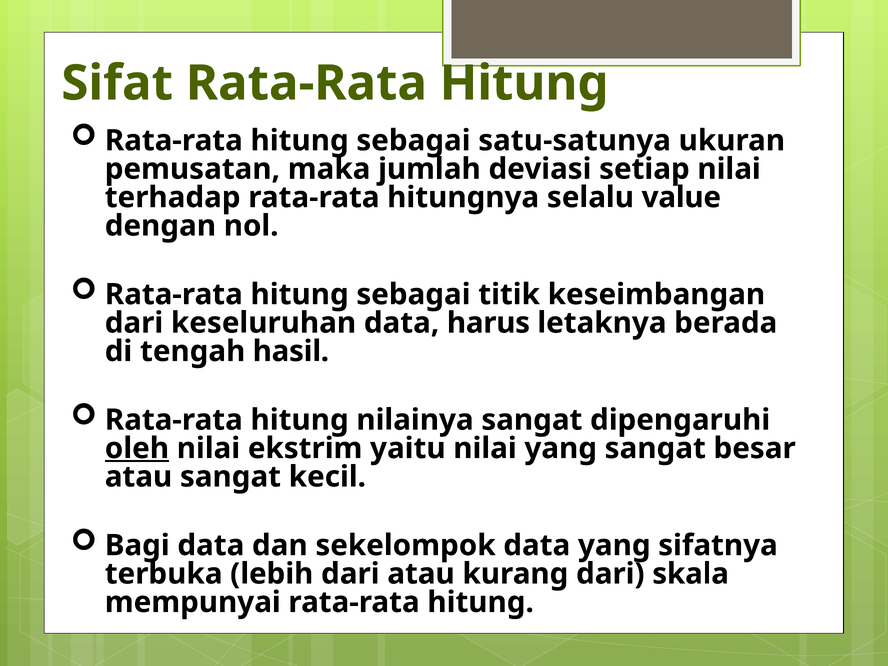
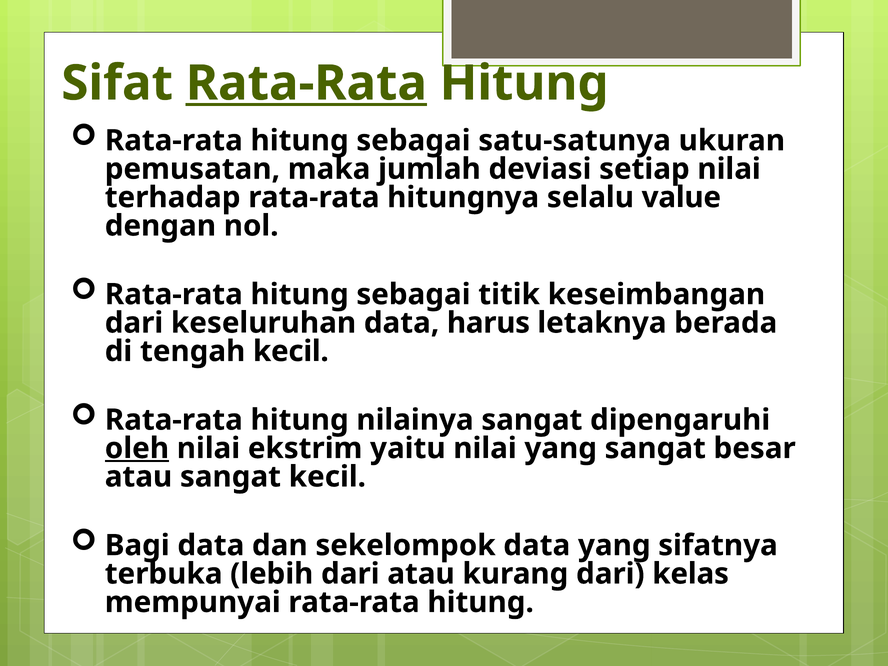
Rata-Rata at (306, 83) underline: none -> present
tengah hasil: hasil -> kecil
skala: skala -> kelas
